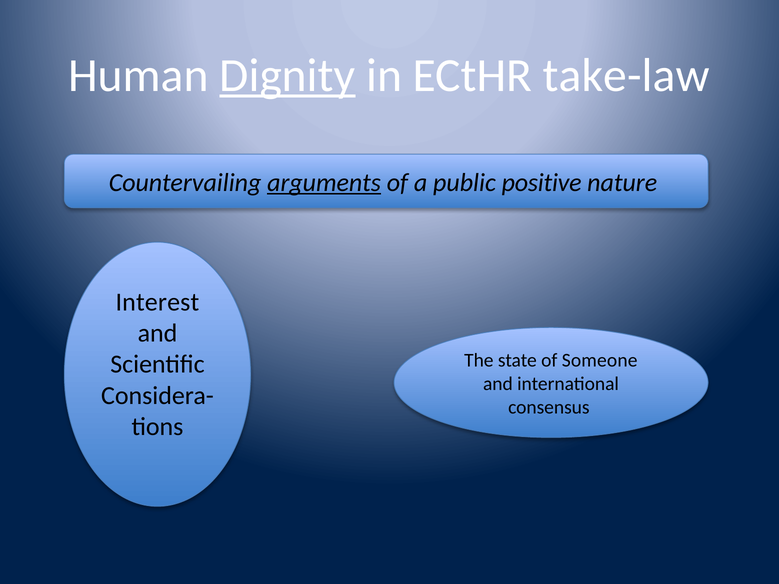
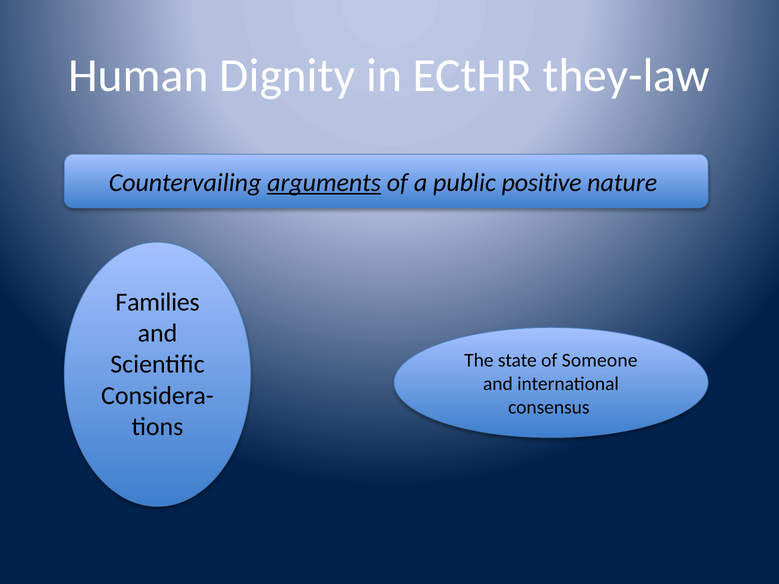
Dignity underline: present -> none
take-law: take-law -> they-law
Interest: Interest -> Families
